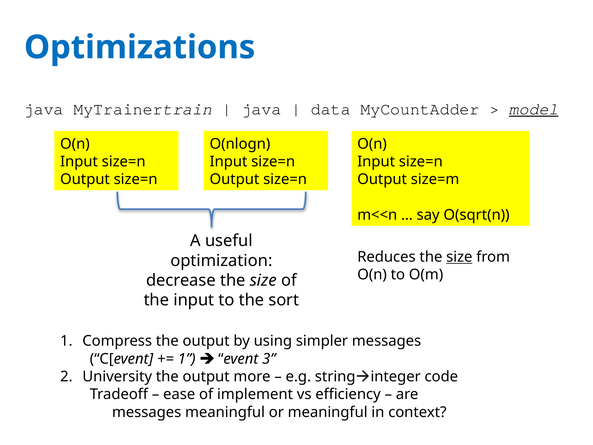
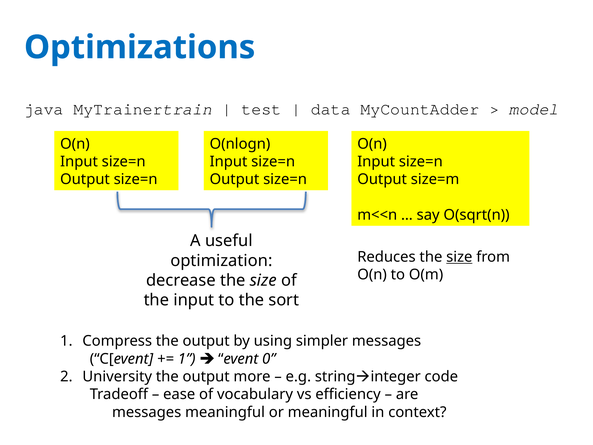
java at (261, 109): java -> test
model underline: present -> none
3: 3 -> 0
implement: implement -> vocabulary
